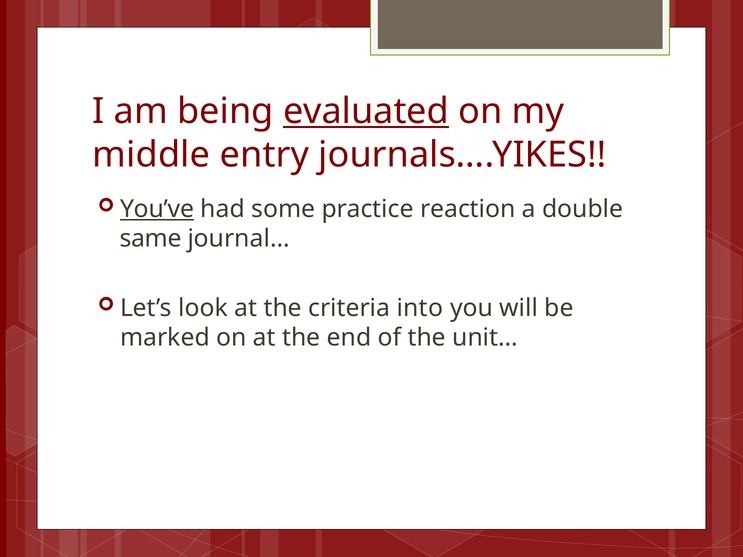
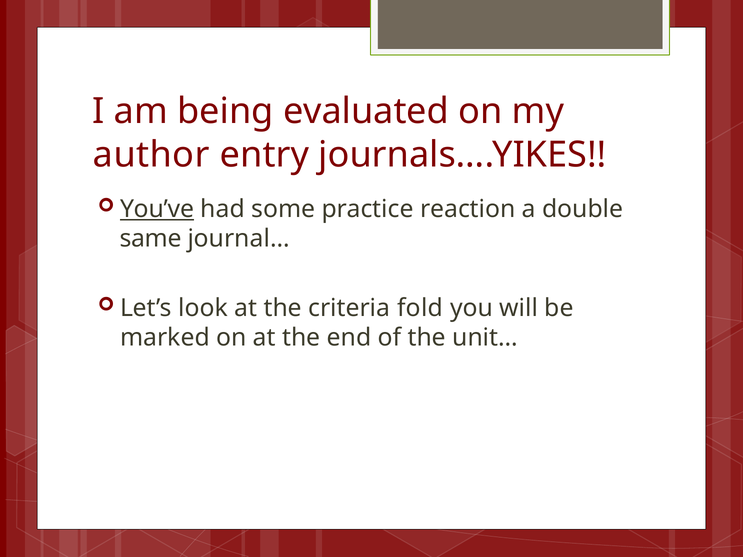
evaluated underline: present -> none
middle: middle -> author
into: into -> fold
